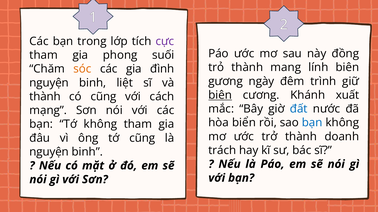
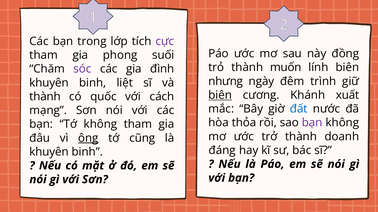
mang: mang -> muốn
sóc colour: orange -> purple
gương: gương -> nhưng
nguyện at (49, 83): nguyện -> khuyên
có cũng: cũng -> quốc
biển: biển -> thỏa
bạn at (312, 123) colour: blue -> purple
ông underline: none -> present
trách: trách -> đáng
nguyện at (49, 152): nguyện -> khuyên
